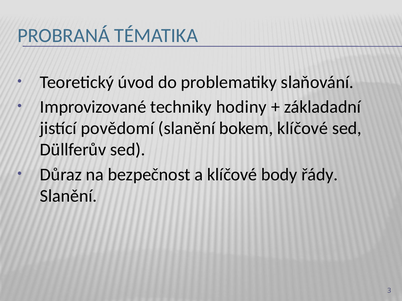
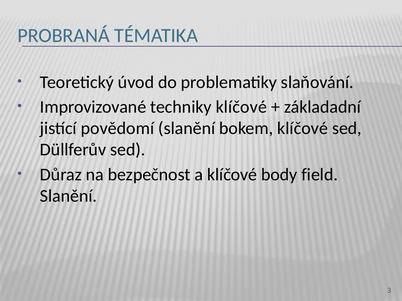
techniky hodiny: hodiny -> klíčové
řády: řády -> field
